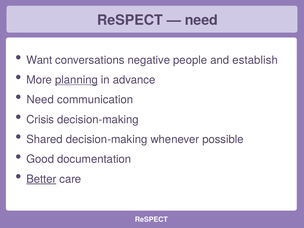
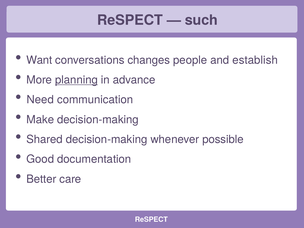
need at (201, 20): need -> such
negative: negative -> changes
Crisis: Crisis -> Make
Better underline: present -> none
